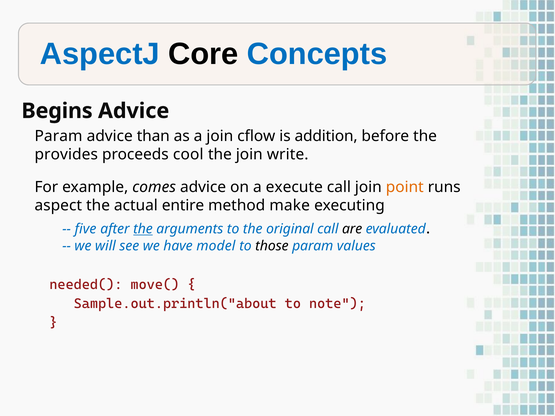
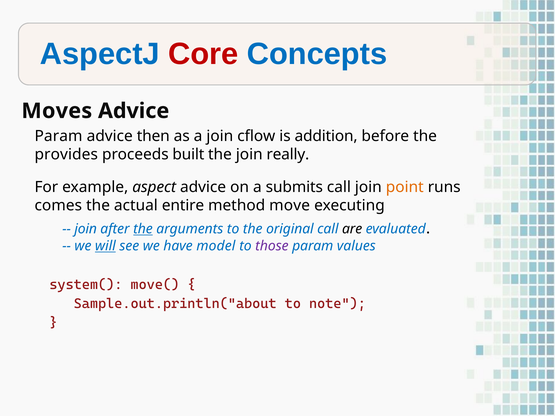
Core colour: black -> red
Begins: Begins -> Moves
than: than -> then
cool: cool -> built
write: write -> really
comes: comes -> aspect
execute: execute -> submits
aspect: aspect -> comes
make: make -> move
five at (86, 229): five -> join
will underline: none -> present
those colour: black -> purple
needed(: needed( -> system(
